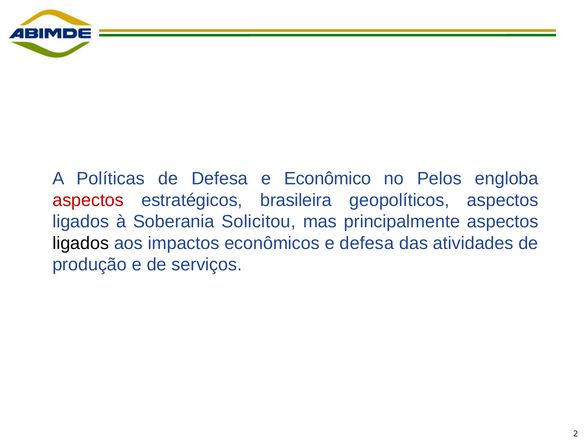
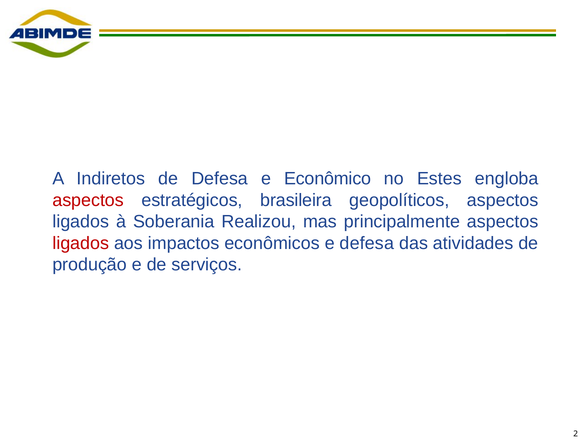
Políticas: Políticas -> Indiretos
Pelos: Pelos -> Estes
Solicitou: Solicitou -> Realizou
ligados at (81, 243) colour: black -> red
